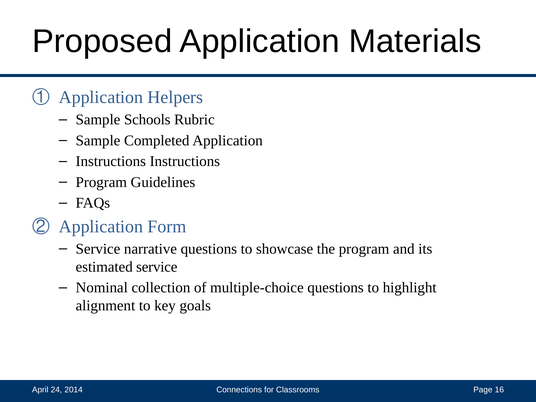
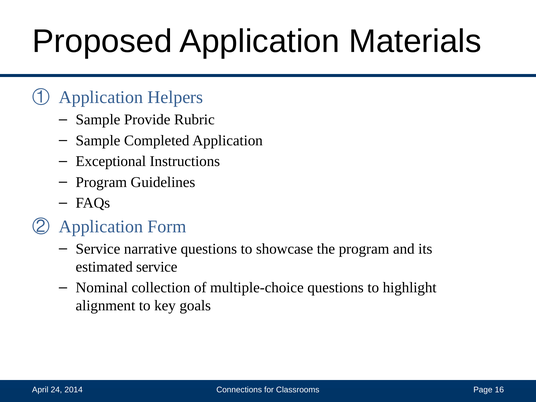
Schools: Schools -> Provide
Instructions at (111, 161): Instructions -> Exceptional
